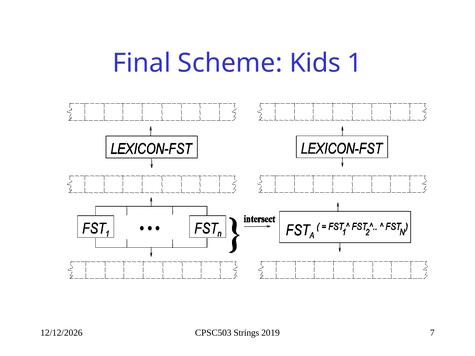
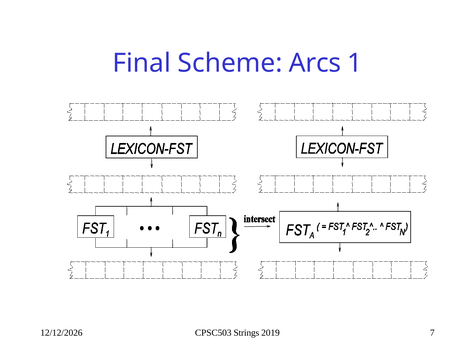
Kids: Kids -> Arcs
